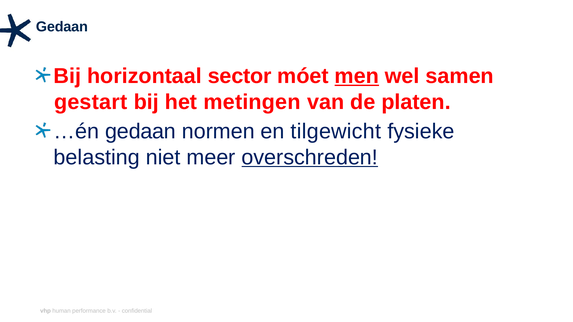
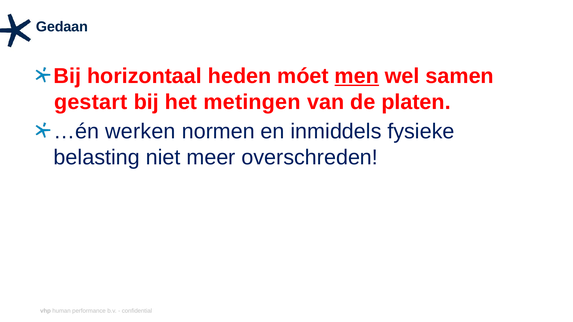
sector: sector -> heden
…én gedaan: gedaan -> werken
tilgewicht: tilgewicht -> inmiddels
overschreden underline: present -> none
